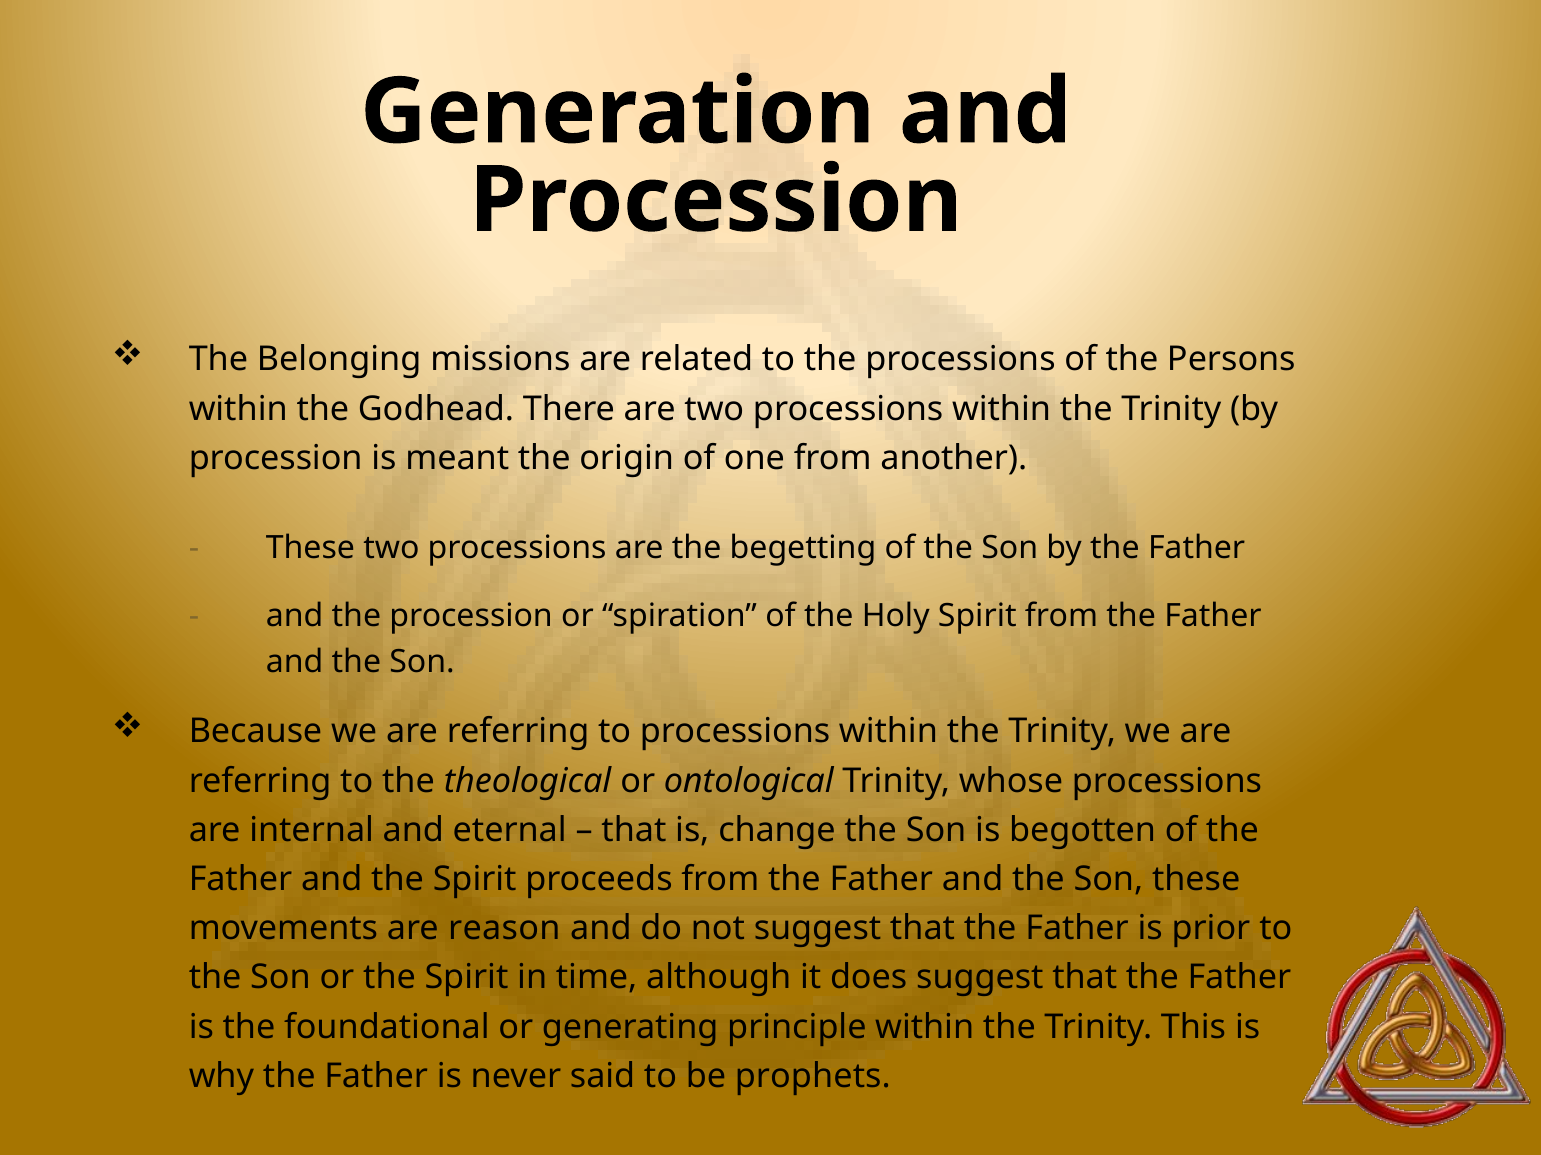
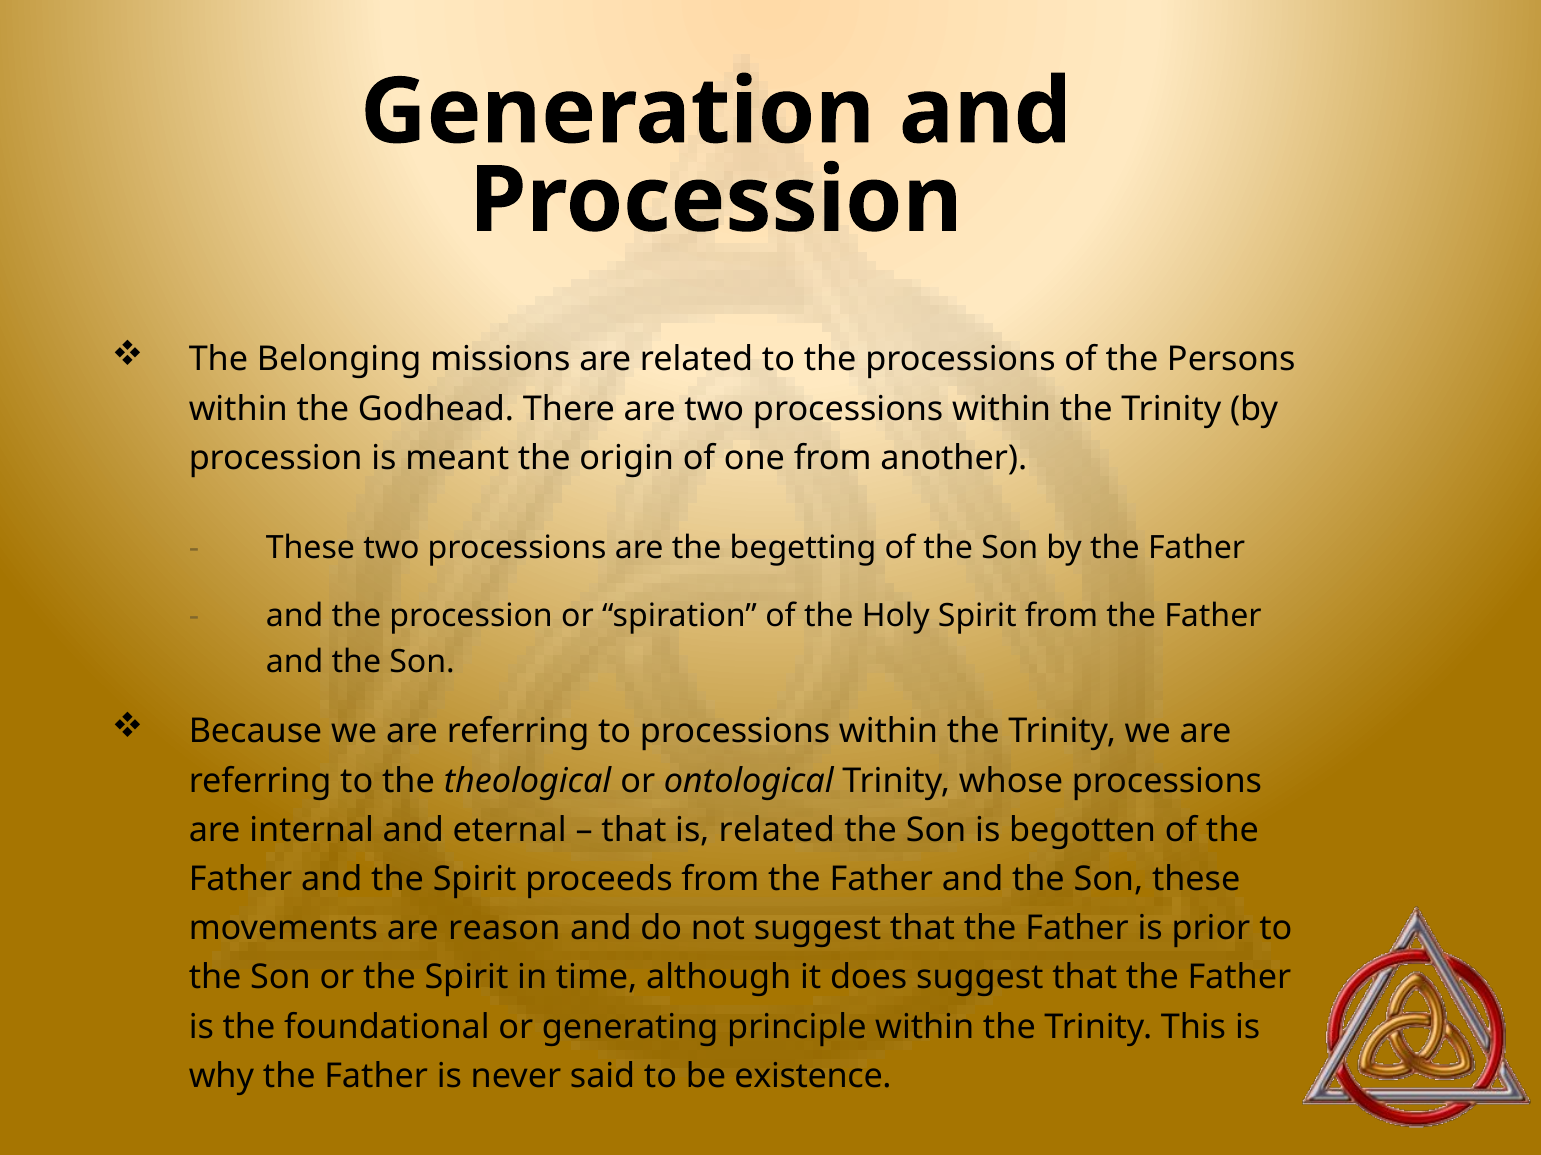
is change: change -> related
prophets: prophets -> existence
